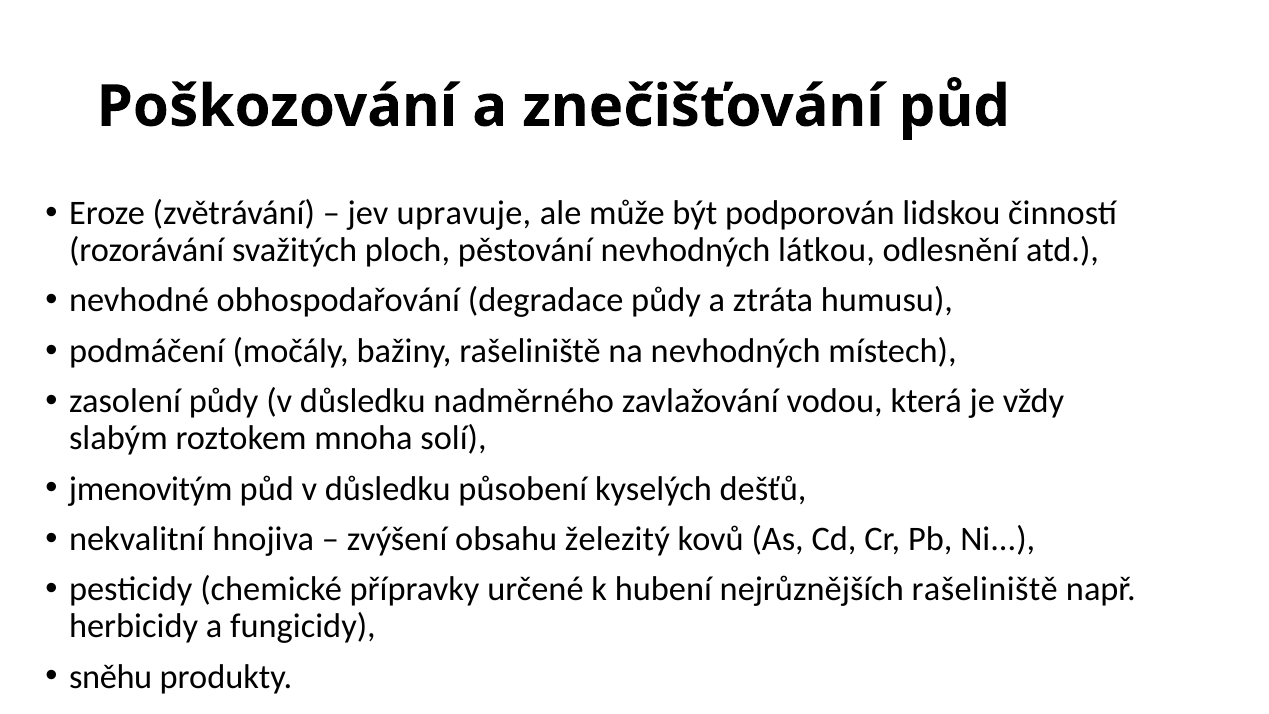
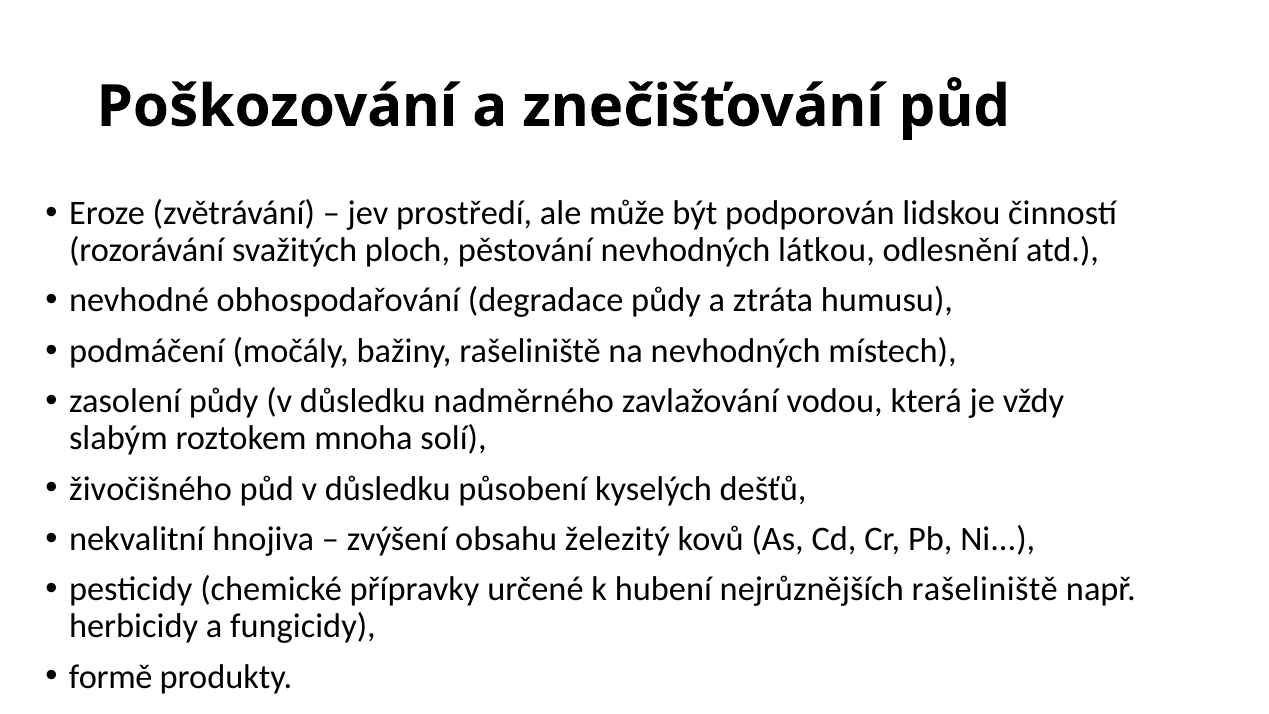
upravuje: upravuje -> prostředí
jmenovitým: jmenovitým -> živočišného
sněhu: sněhu -> formě
